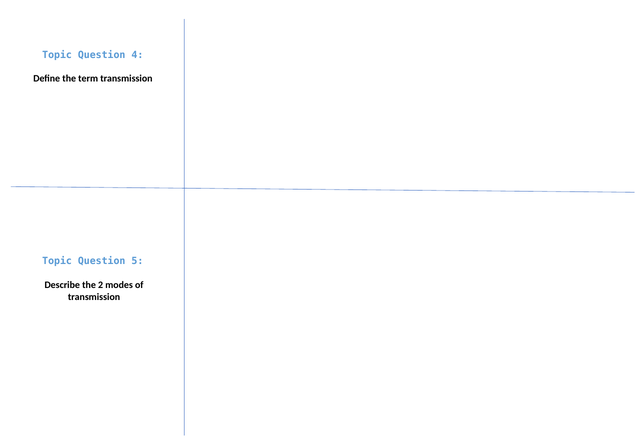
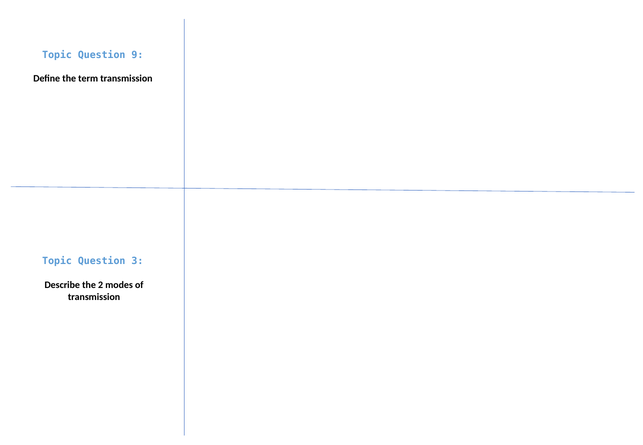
4: 4 -> 9
5: 5 -> 3
